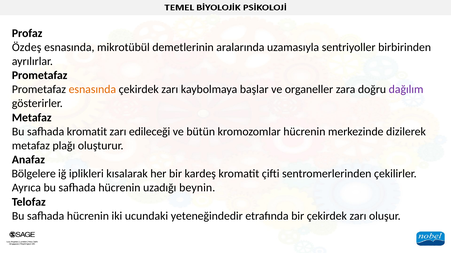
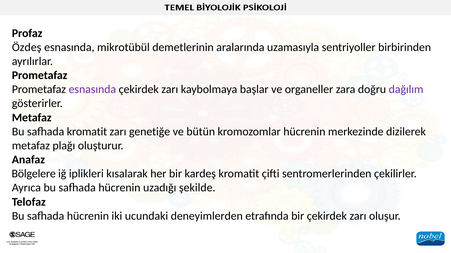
esnasında at (92, 90) colour: orange -> purple
edileceği: edileceği -> genetiğe
beynin: beynin -> şekilde
yeteneğindedir: yeteneğindedir -> deneyimlerden
